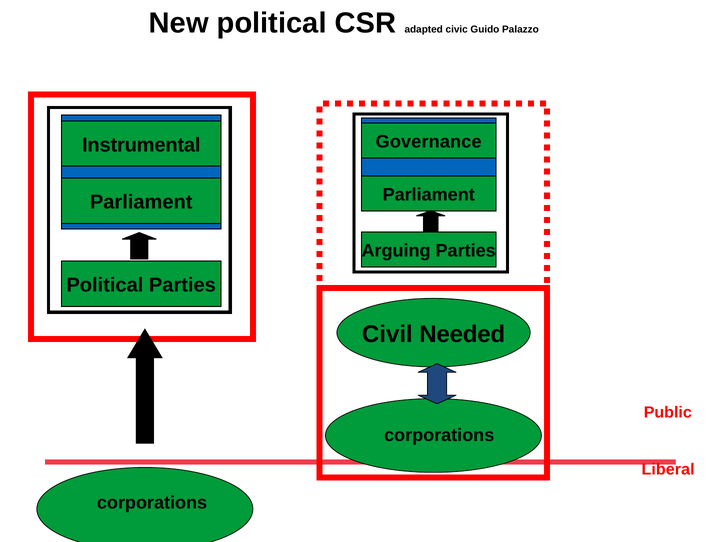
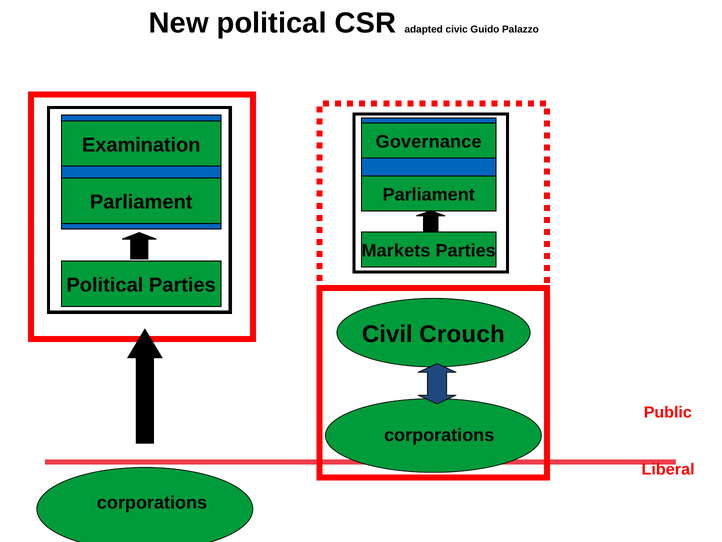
Instrumental: Instrumental -> Examination
Arguing: Arguing -> Markets
Needed: Needed -> Crouch
